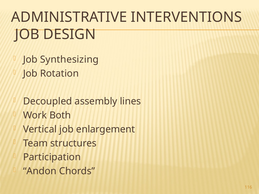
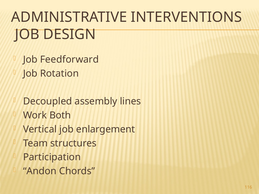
Synthesizing: Synthesizing -> Feedforward
